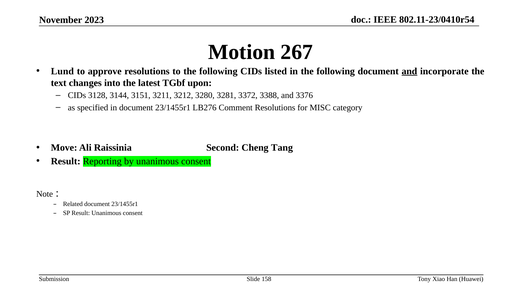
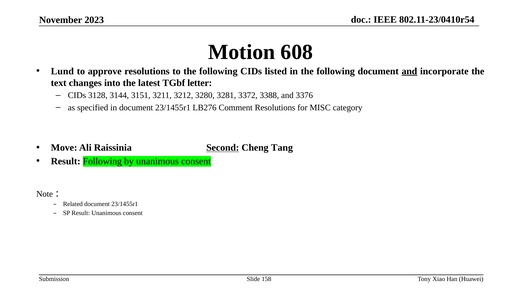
267: 267 -> 608
upon: upon -> letter
Second underline: none -> present
Result Reporting: Reporting -> Following
